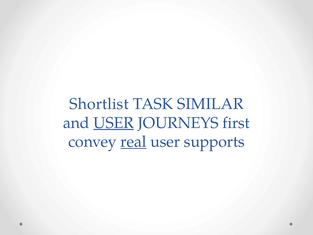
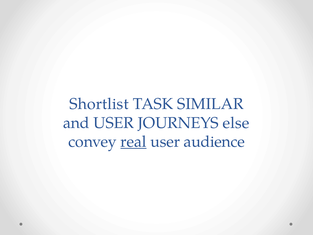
USER at (114, 123) underline: present -> none
first: first -> else
supports: supports -> audience
